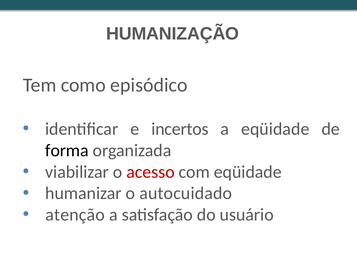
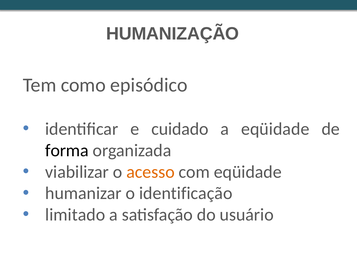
incertos: incertos -> cuidado
acesso colour: red -> orange
autocuidado: autocuidado -> identificação
atenção: atenção -> limitado
